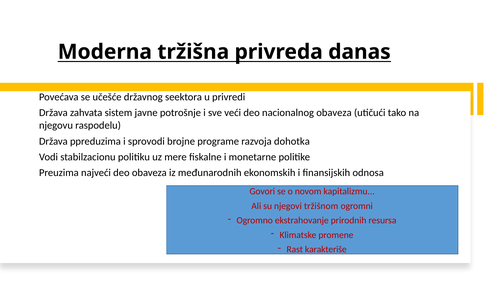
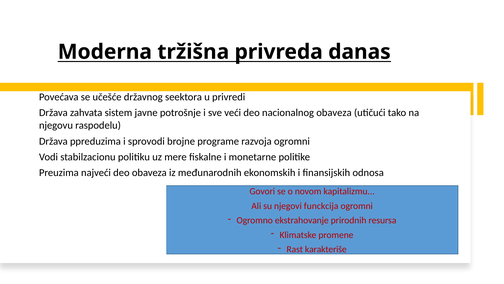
razvoja dohotka: dohotka -> ogromni
tržišnom: tržišnom -> funckcija
